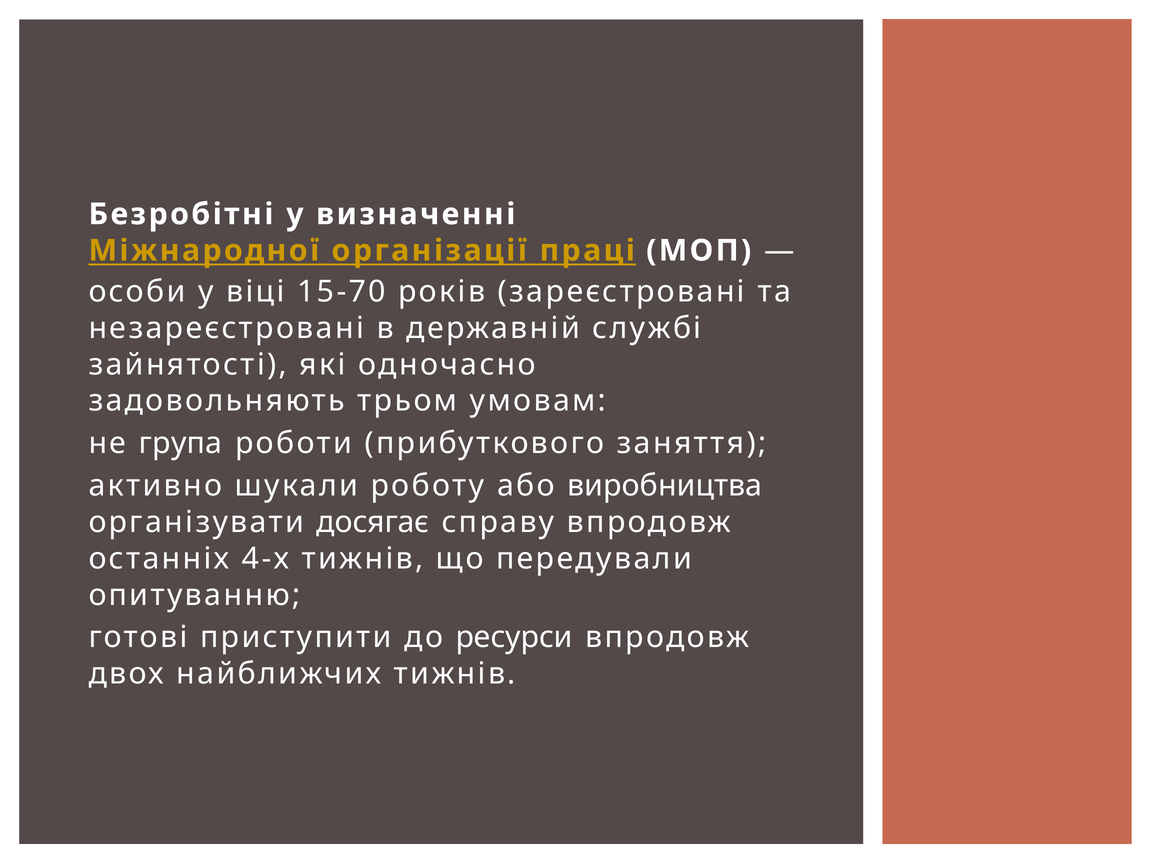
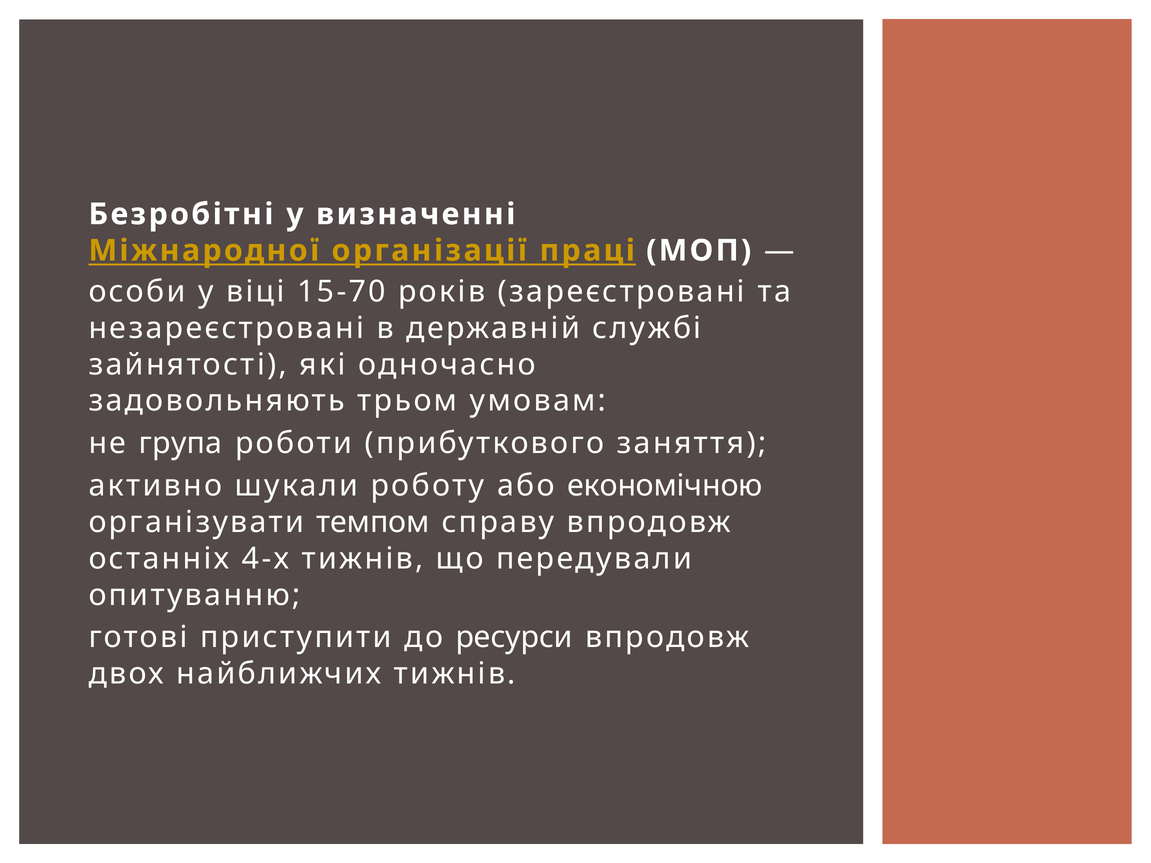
виробництва: виробництва -> економічною
досягає: досягає -> темпом
